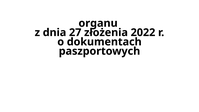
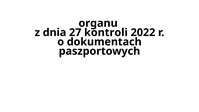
złożenia: złożenia -> kontroli
